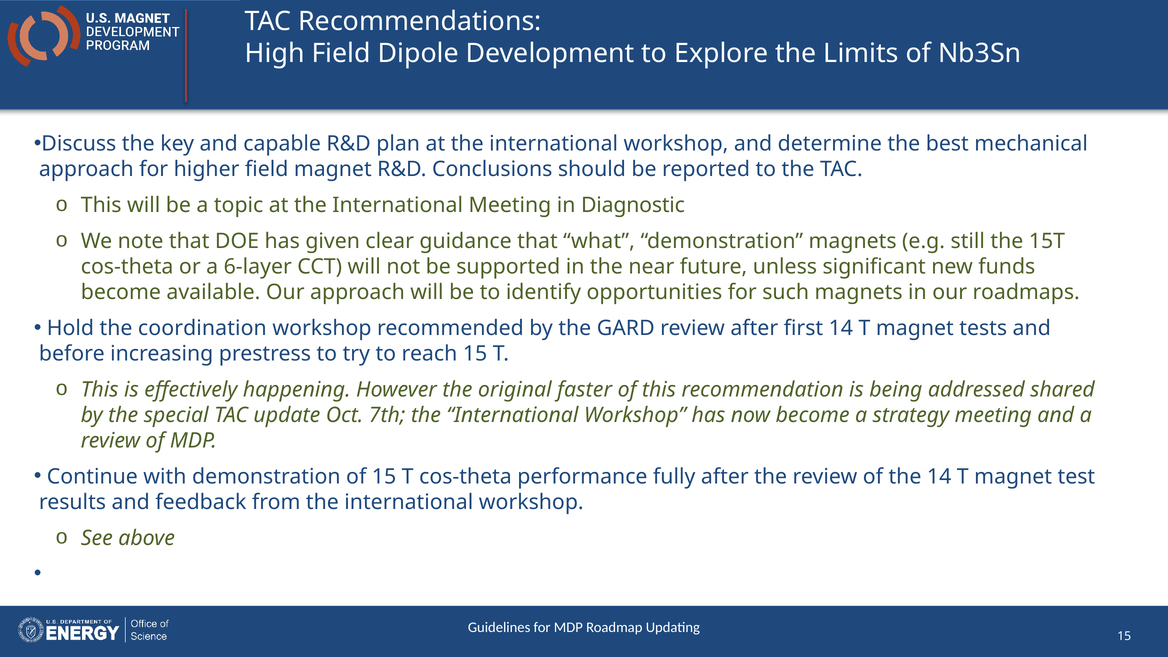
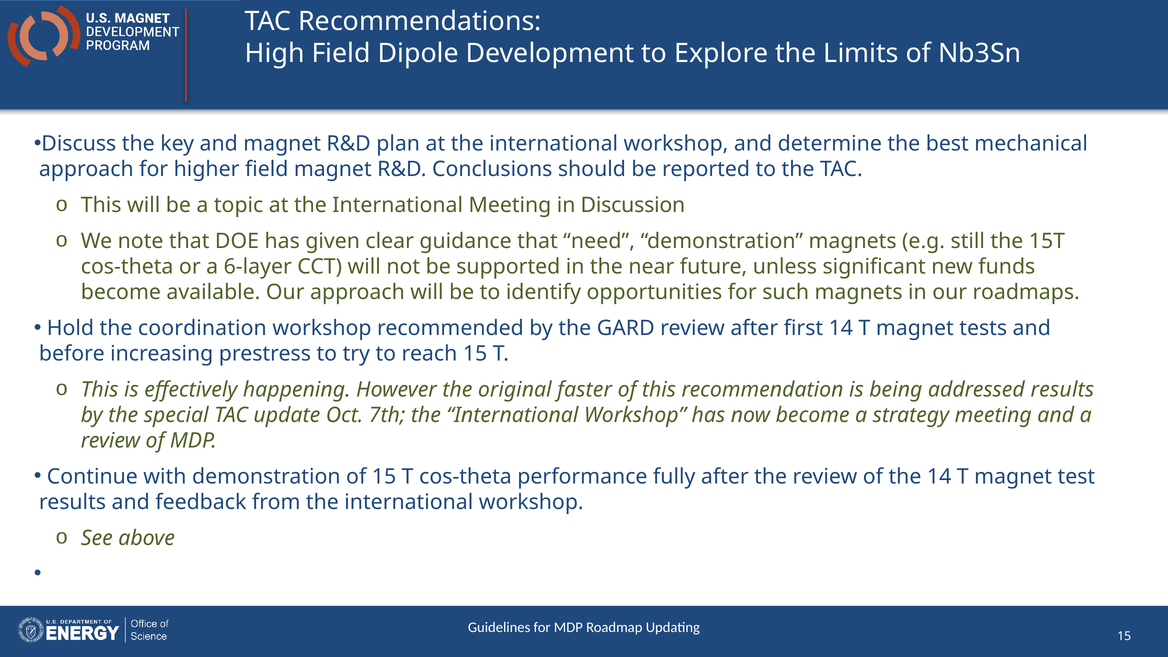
and capable: capable -> magnet
Diagnostic: Diagnostic -> Discussion
what: what -> need
addressed shared: shared -> results
